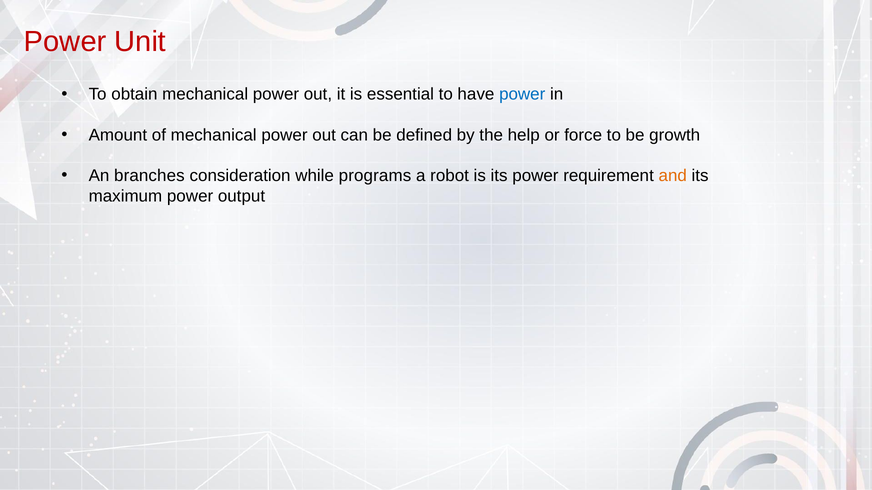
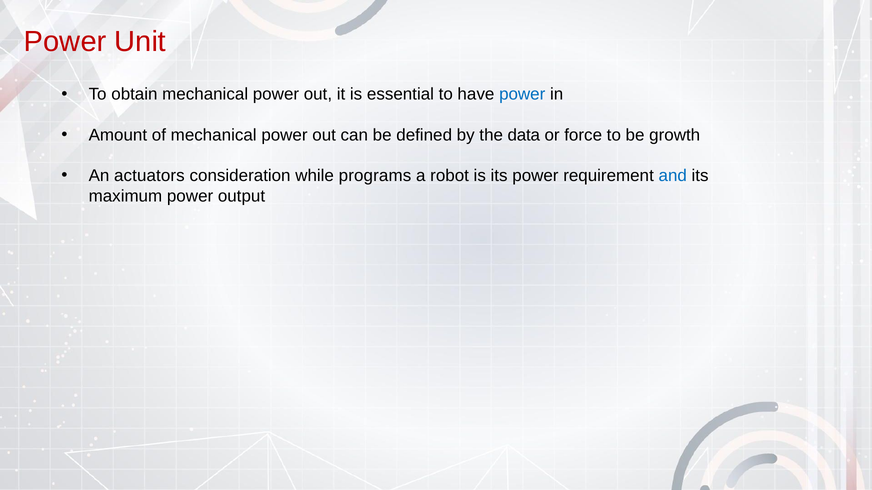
help: help -> data
branches: branches -> actuators
and colour: orange -> blue
